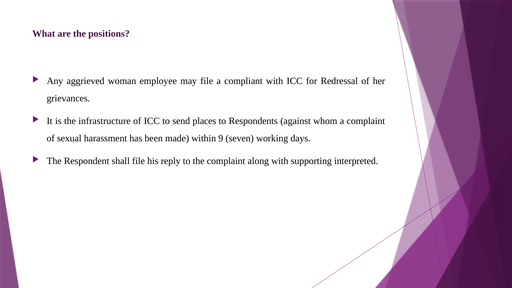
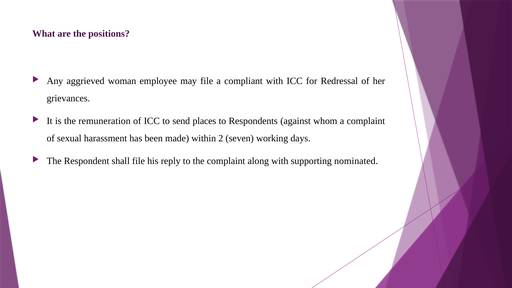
infrastructure: infrastructure -> remuneration
9: 9 -> 2
interpreted: interpreted -> nominated
